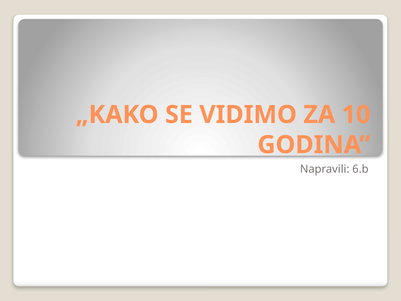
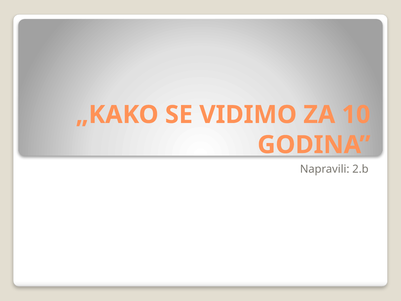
6.b: 6.b -> 2.b
